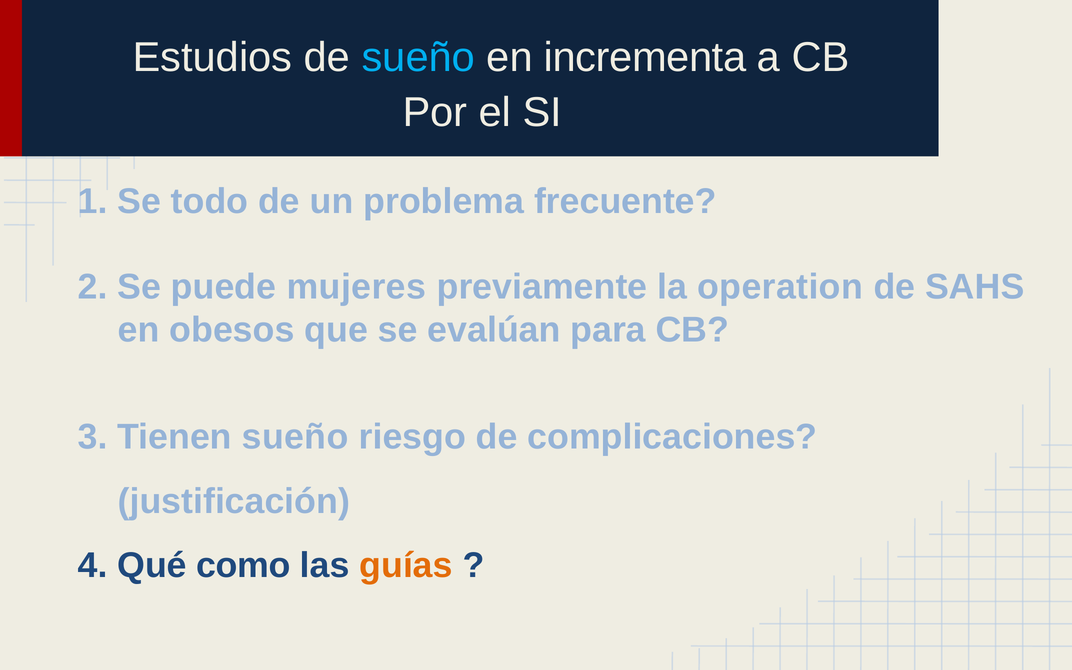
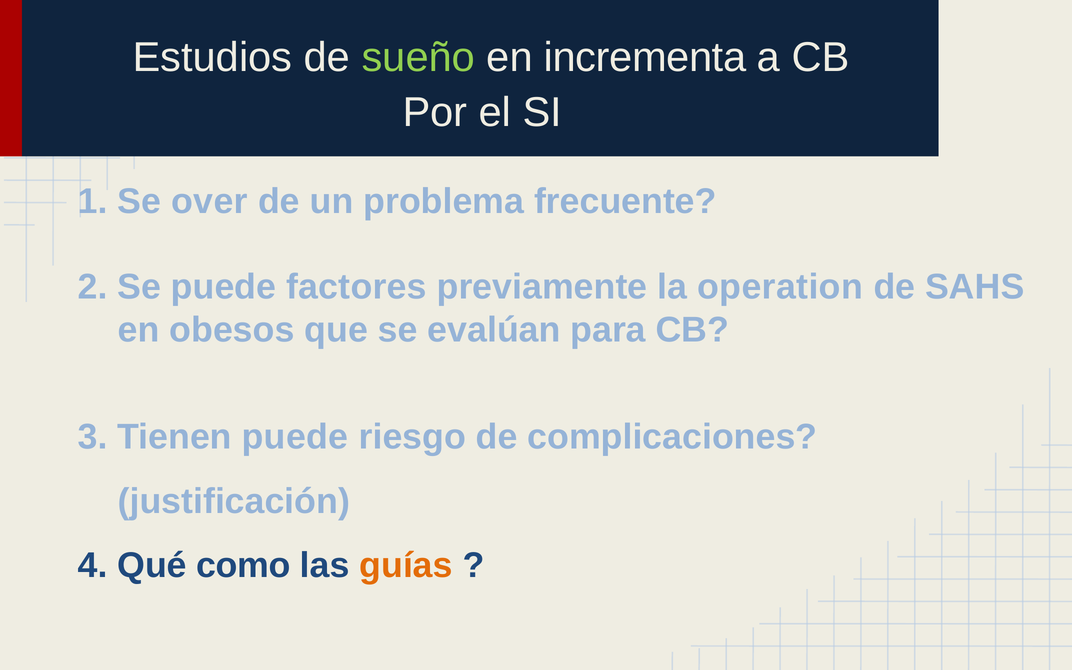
sueño at (418, 58) colour: light blue -> light green
todo: todo -> over
mujeres: mujeres -> factores
Tienen sueño: sueño -> puede
